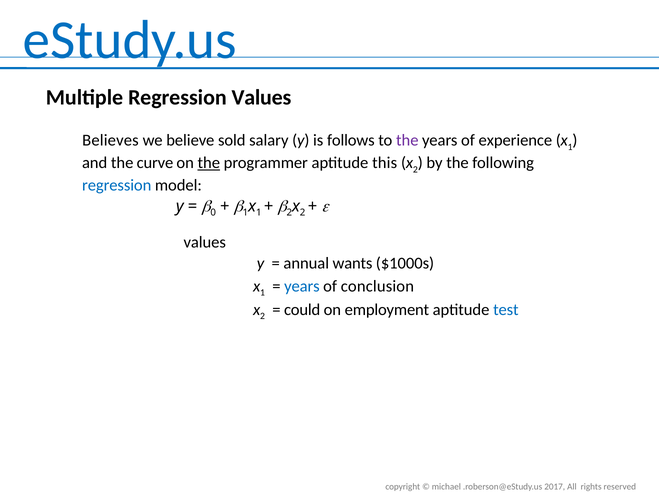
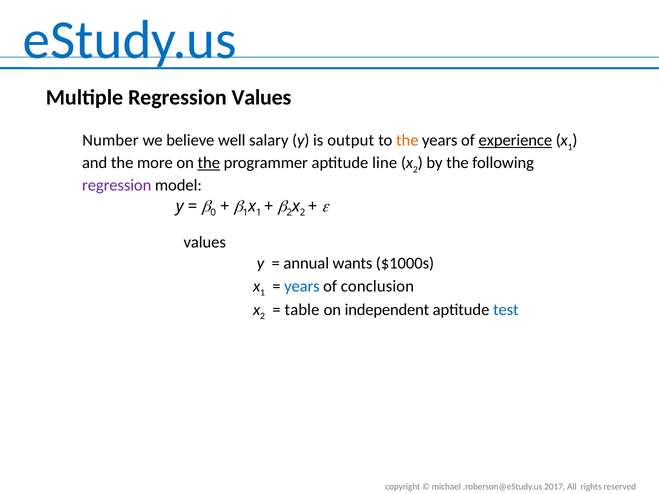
Believes: Believes -> Number
sold: sold -> well
follows: follows -> output
the at (407, 140) colour: purple -> orange
experience underline: none -> present
curve: curve -> more
this: this -> line
regression at (117, 186) colour: blue -> purple
could: could -> table
employment: employment -> independent
